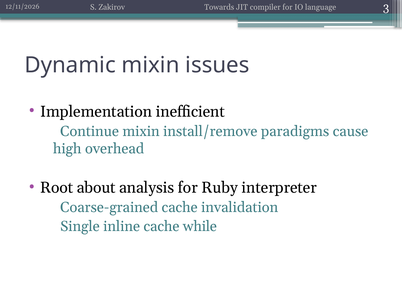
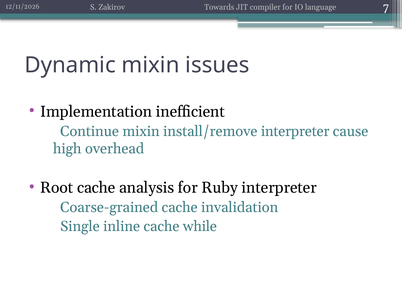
3: 3 -> 7
install/remove paradigms: paradigms -> interpreter
Root about: about -> cache
